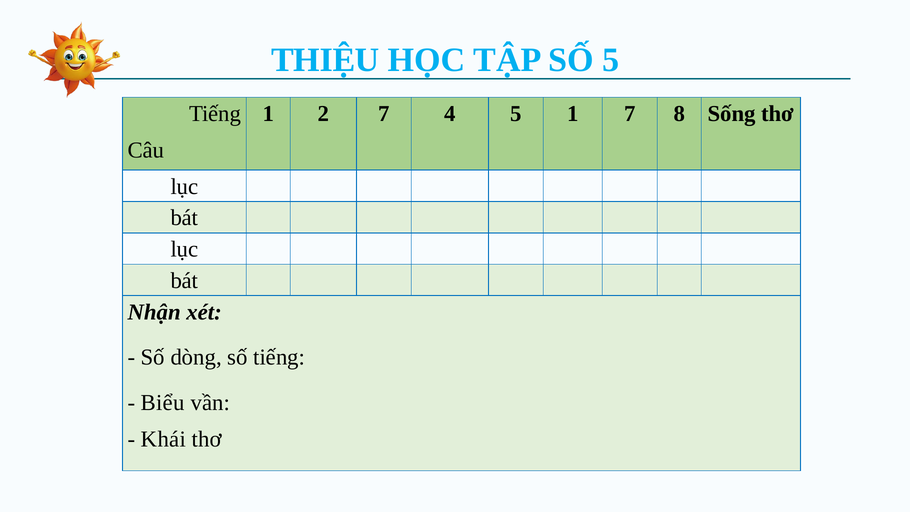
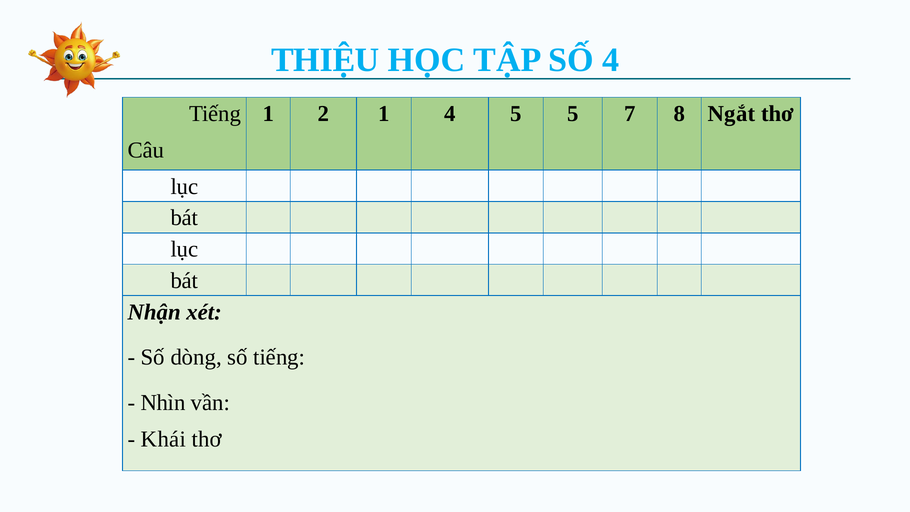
SỐ 5: 5 -> 4
2 7: 7 -> 1
5 1: 1 -> 5
Sống: Sống -> Ngắt
Biểu: Biểu -> Nhìn
